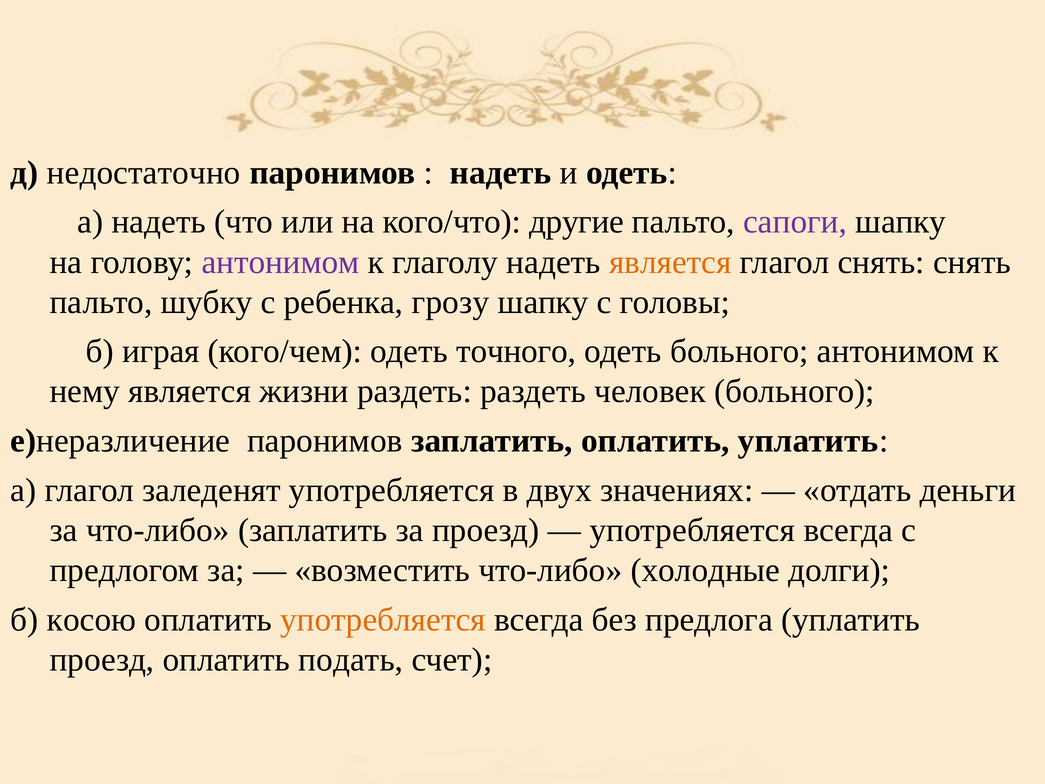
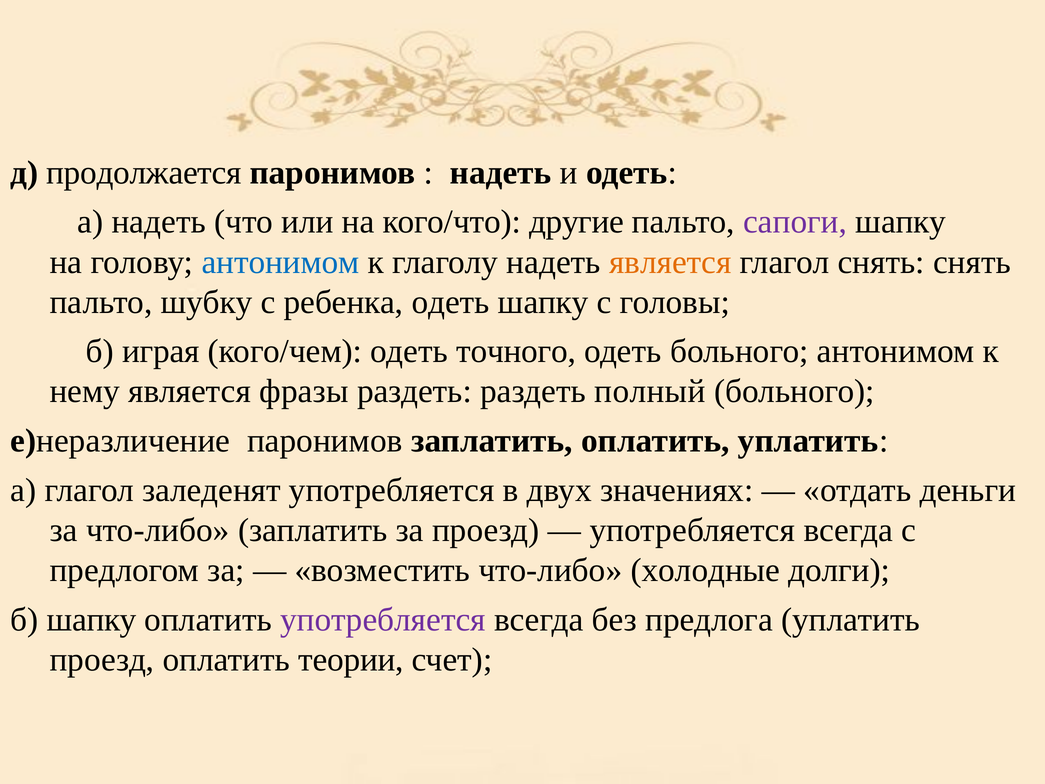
недостаточно: недостаточно -> продолжается
антонимом at (280, 262) colour: purple -> blue
ребенка грозу: грозу -> одеть
жизни: жизни -> фразы
человек: человек -> полный
б косою: косою -> шапку
употребляется at (383, 619) colour: orange -> purple
подать: подать -> теории
